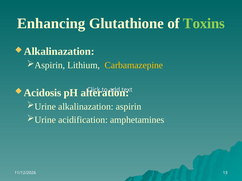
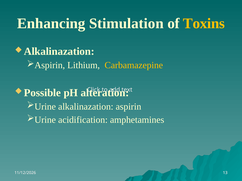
Glutathione: Glutathione -> Stimulation
Toxins colour: light green -> yellow
Acidosis: Acidosis -> Possible
